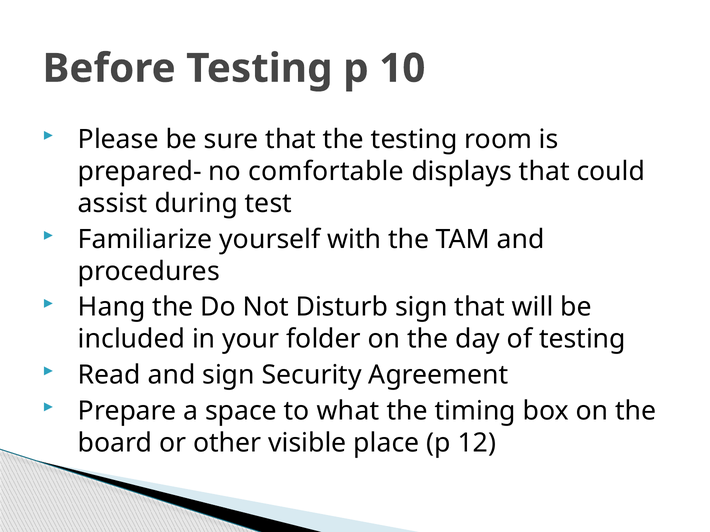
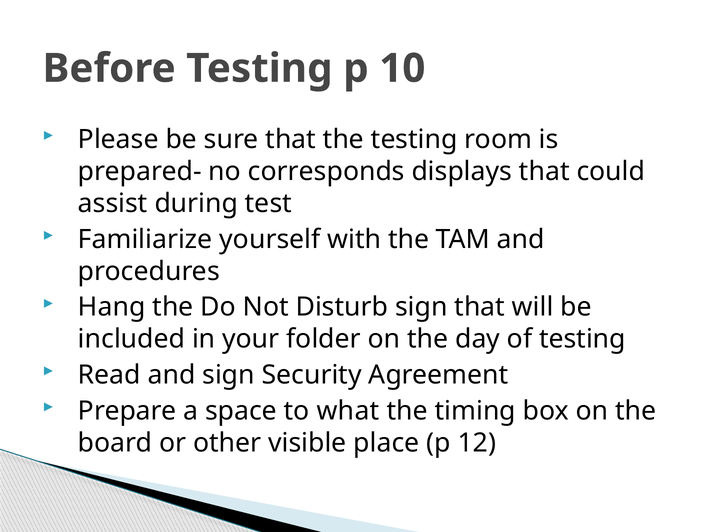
comfortable: comfortable -> corresponds
